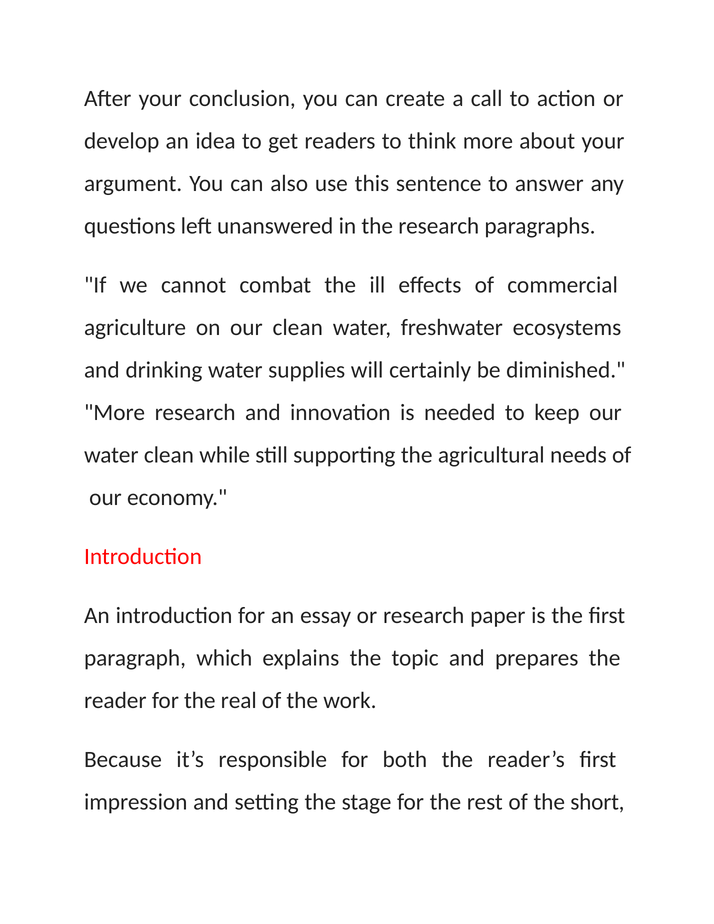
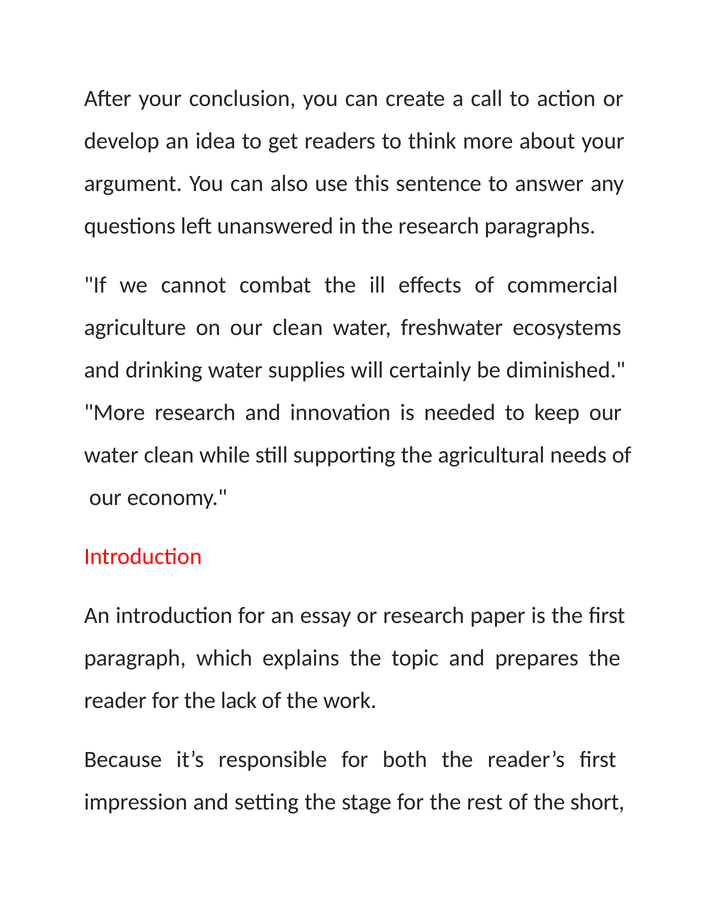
real: real -> lack
